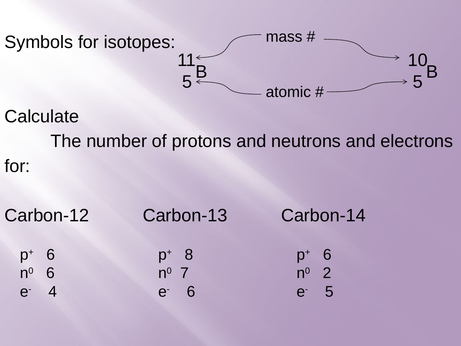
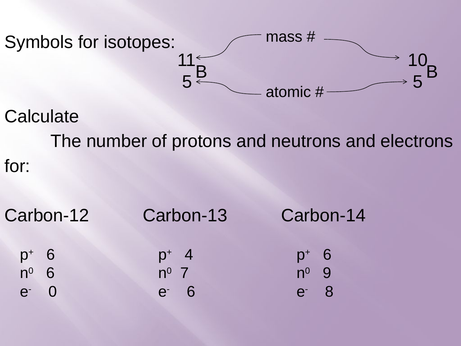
8: 8 -> 4
2: 2 -> 9
4: 4 -> 0
e- 5: 5 -> 8
